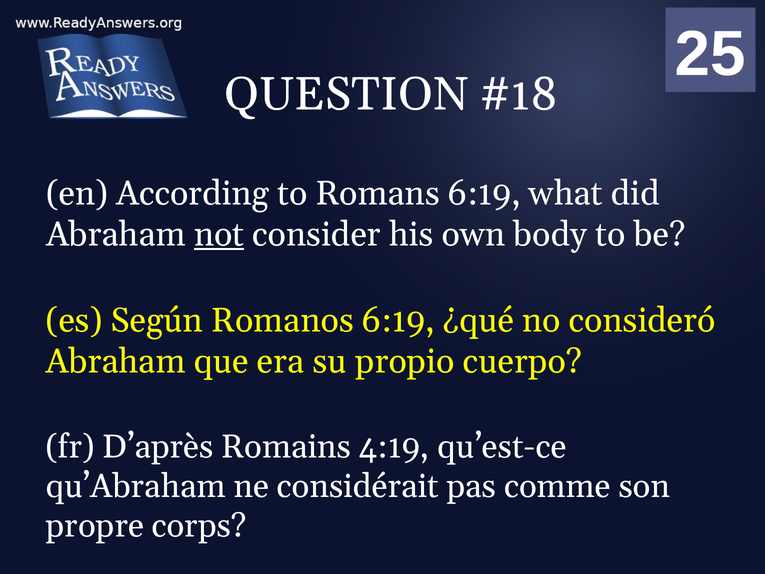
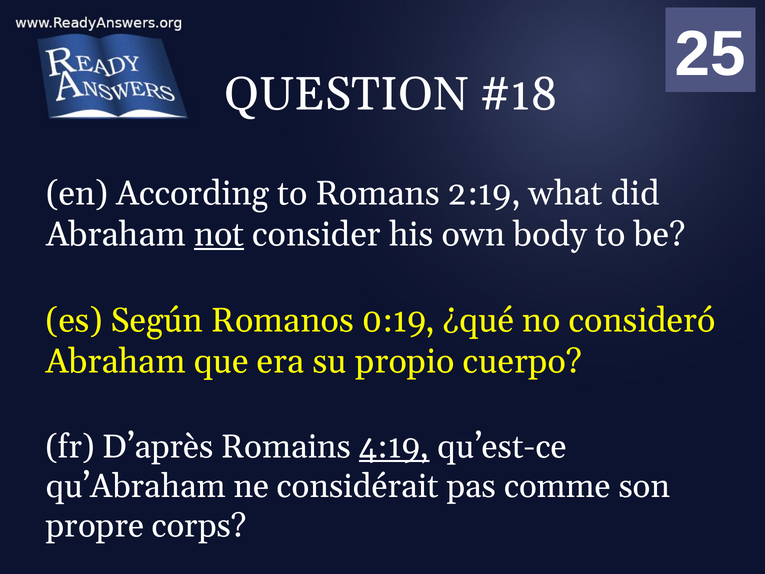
Romans 6:19: 6:19 -> 2:19
Romanos 6:19: 6:19 -> 0:19
4:19 underline: none -> present
